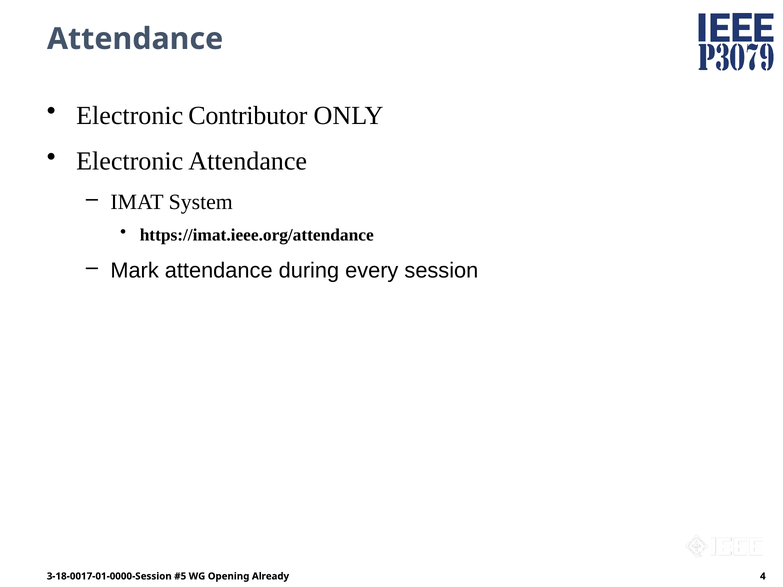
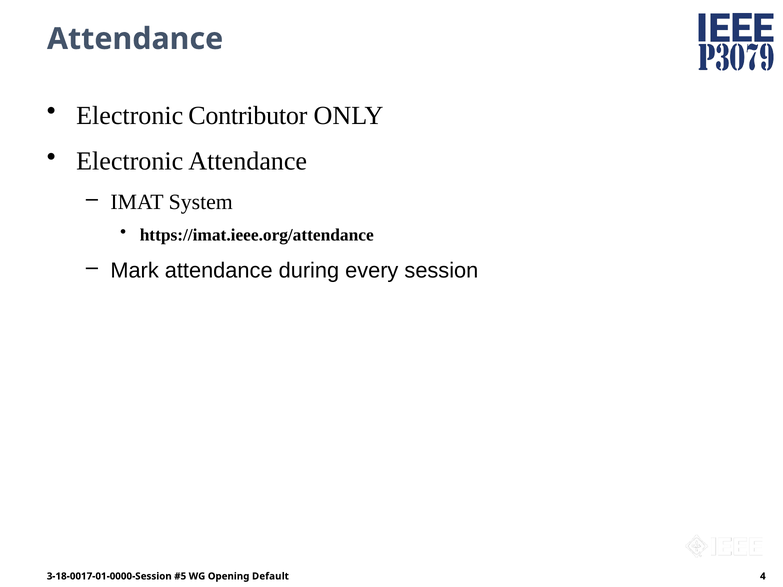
Already: Already -> Default
